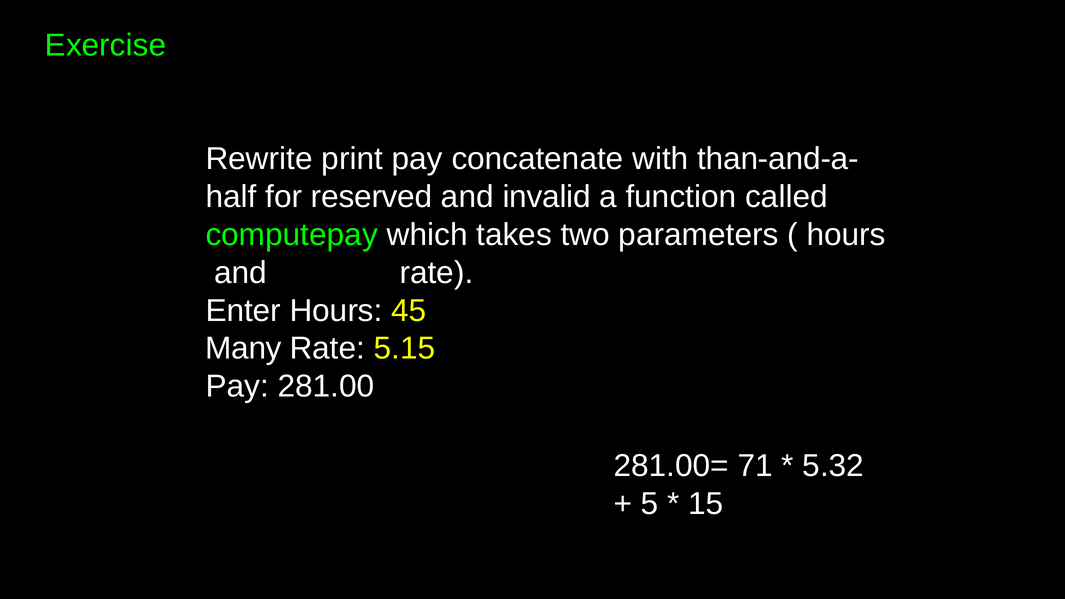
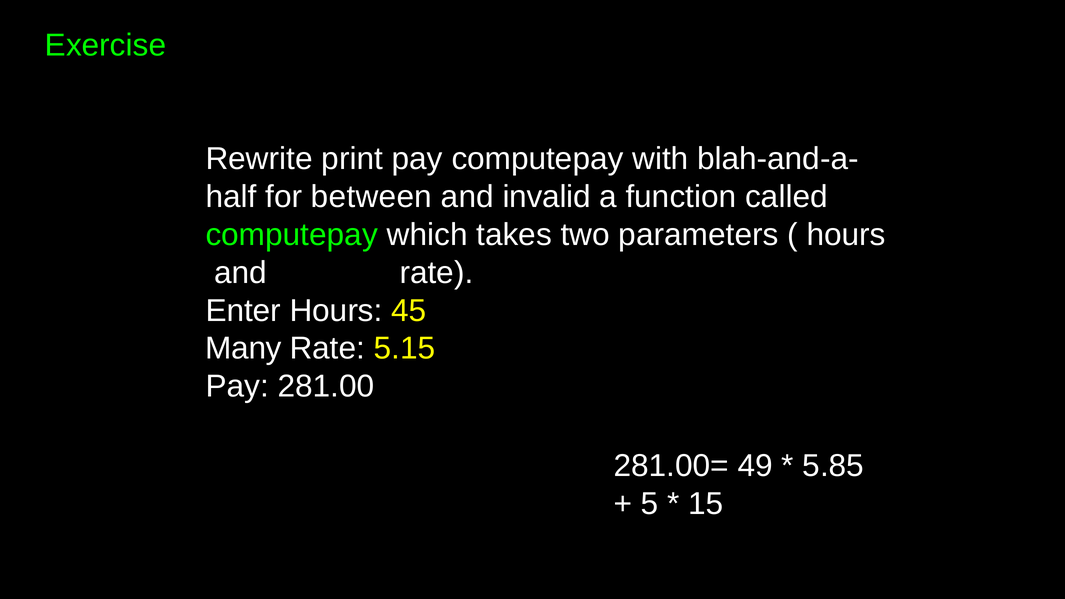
pay concatenate: concatenate -> computepay
than-and-a-: than-and-a- -> blah-and-a-
reserved: reserved -> between
71: 71 -> 49
5.32: 5.32 -> 5.85
